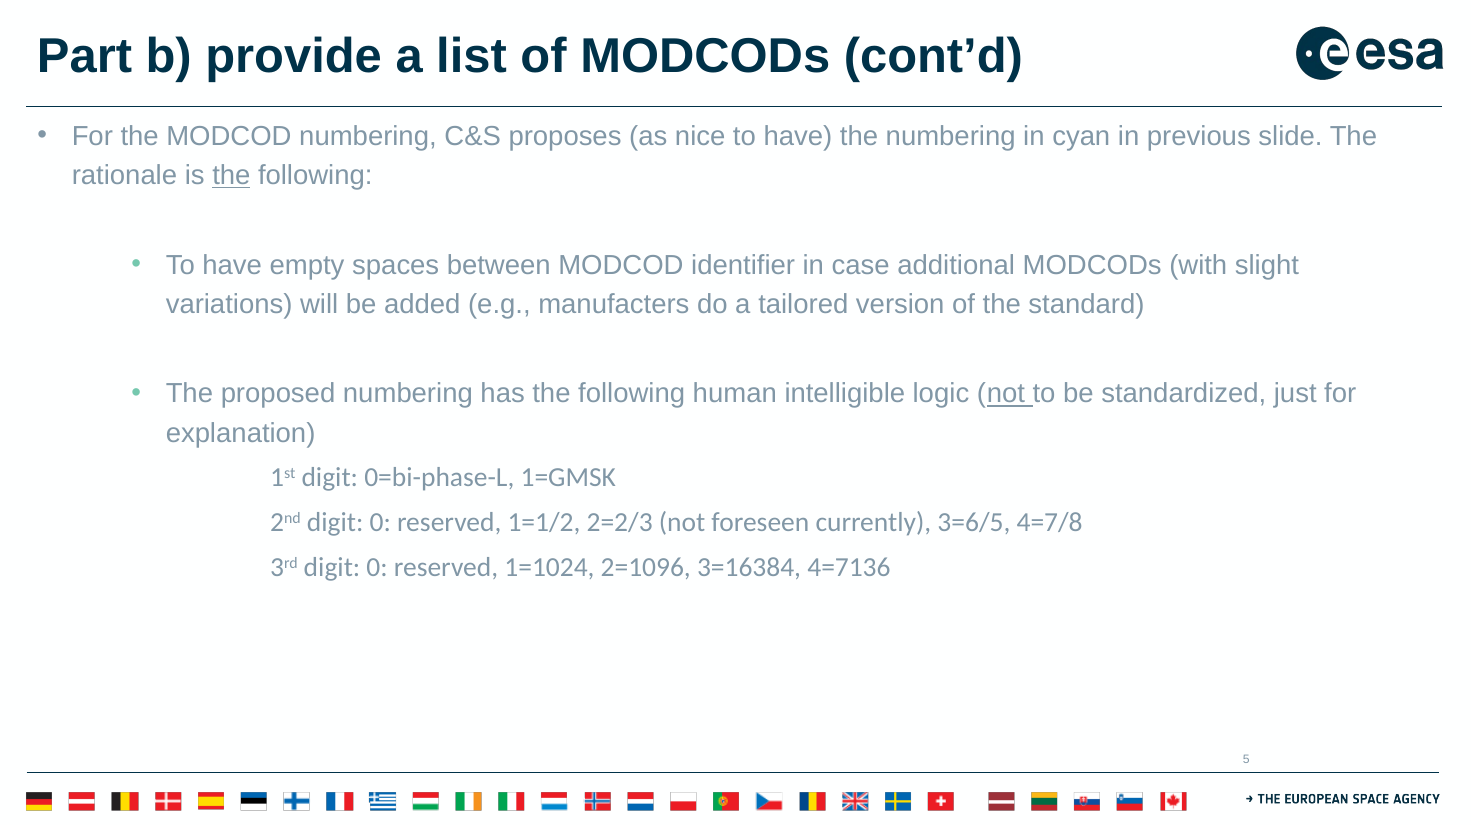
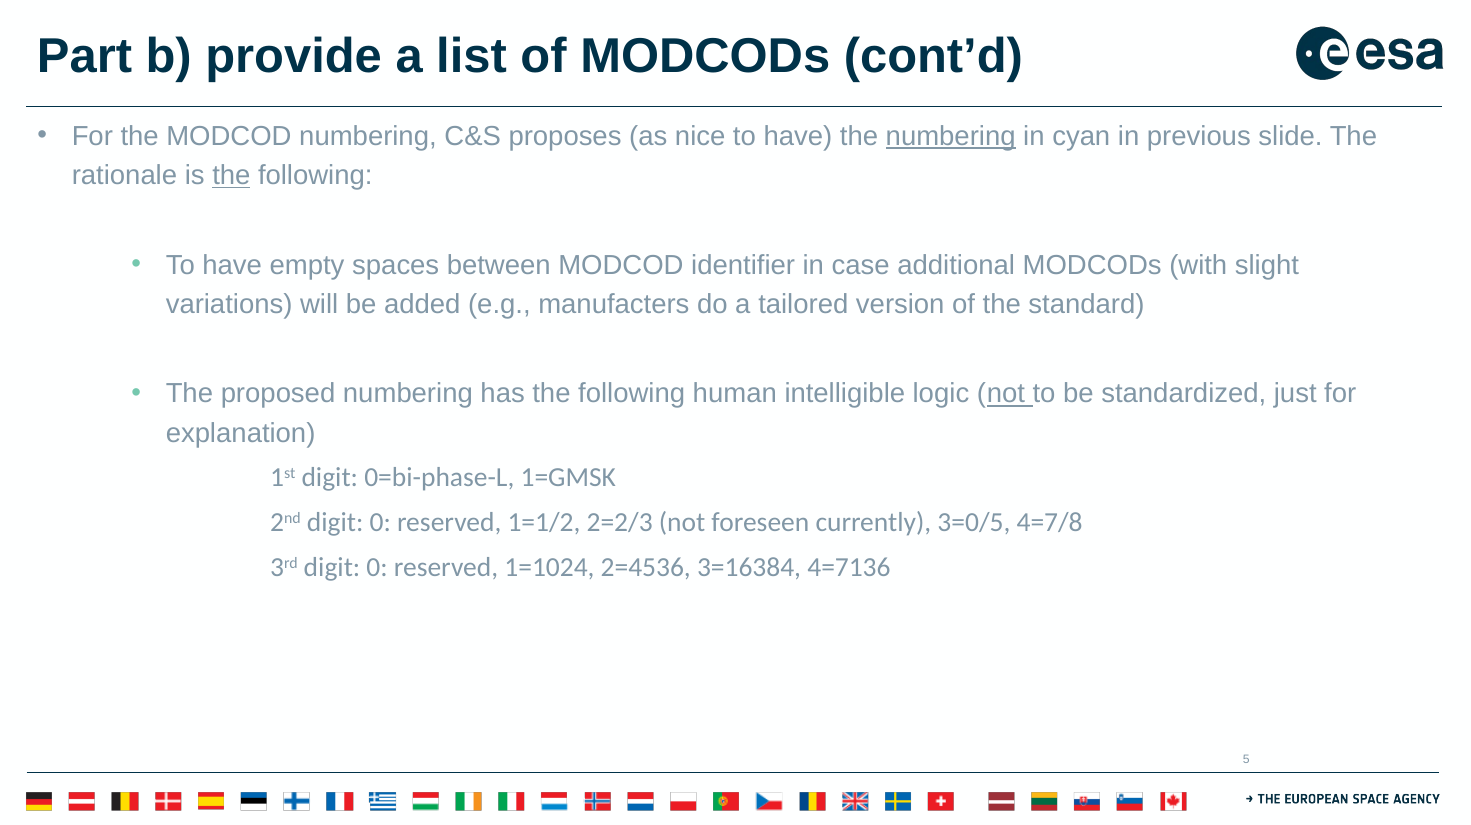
numbering at (951, 136) underline: none -> present
3=6/5: 3=6/5 -> 3=0/5
2=1096: 2=1096 -> 2=4536
